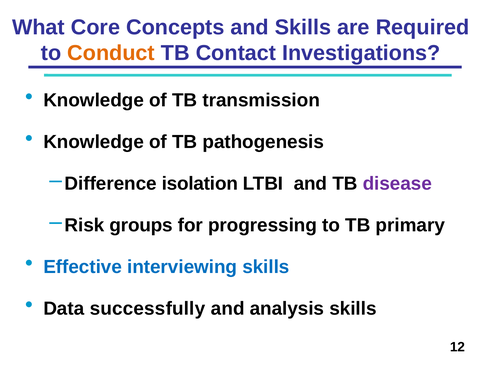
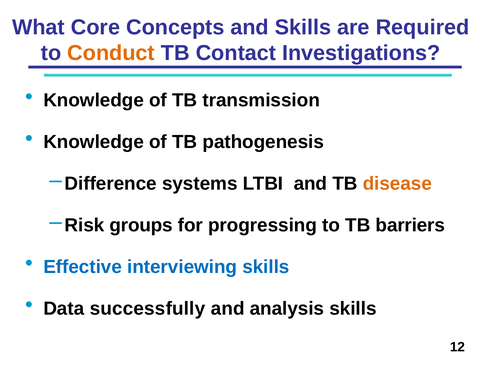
isolation: isolation -> systems
disease colour: purple -> orange
primary: primary -> barriers
